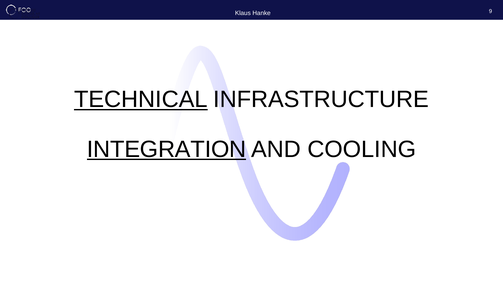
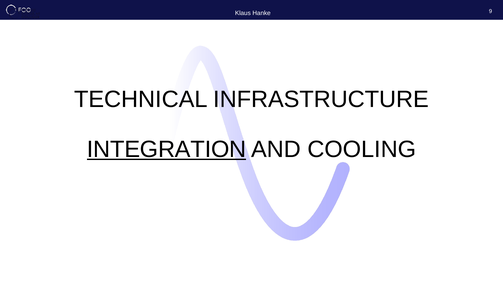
TECHNICAL underline: present -> none
